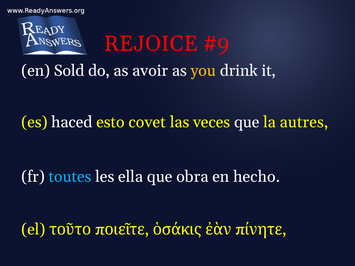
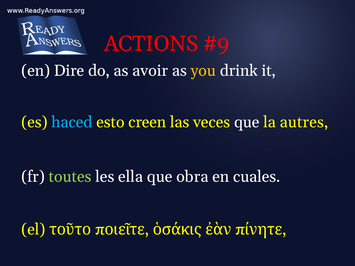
REJOICE: REJOICE -> ACTIONS
Sold: Sold -> Dire
haced colour: white -> light blue
covet: covet -> creen
toutes colour: light blue -> light green
hecho: hecho -> cuales
